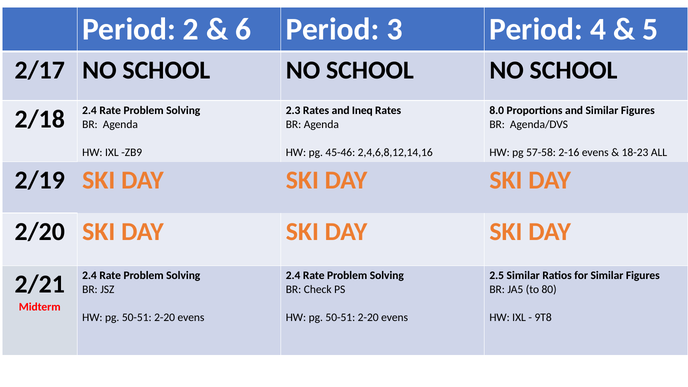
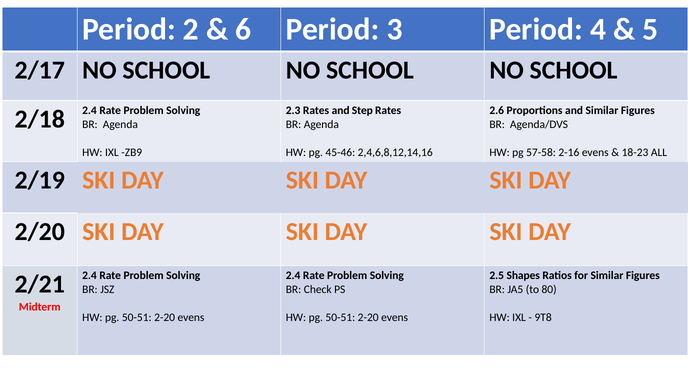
Ineq: Ineq -> Step
8.0: 8.0 -> 2.6
2.5 Similar: Similar -> Shapes
